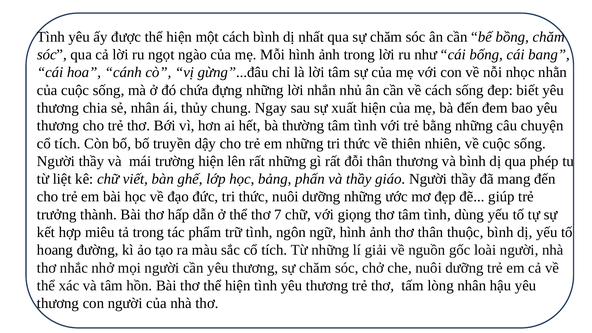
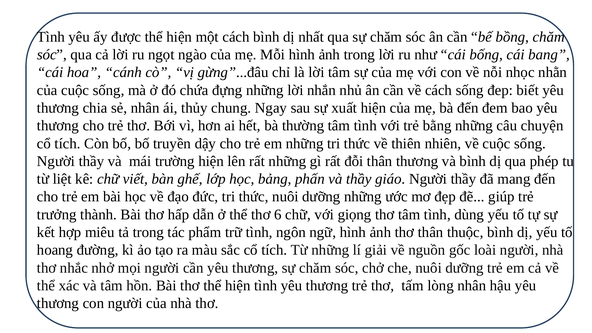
7: 7 -> 6
